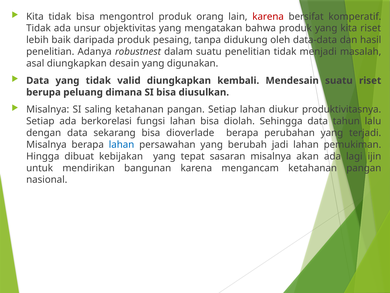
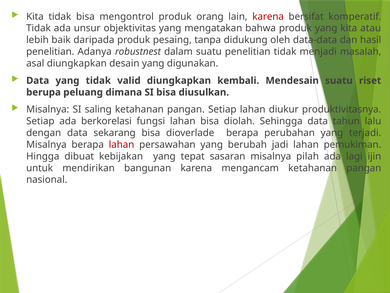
kita riset: riset -> atau
lahan at (122, 144) colour: blue -> red
akan: akan -> pilah
